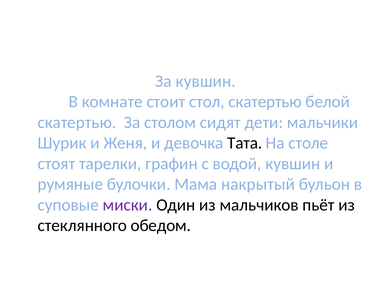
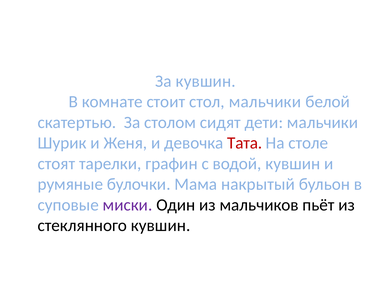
стол скатертью: скатертью -> мальчики
Тата colour: black -> red
стеклянного обедом: обедом -> кувшин
